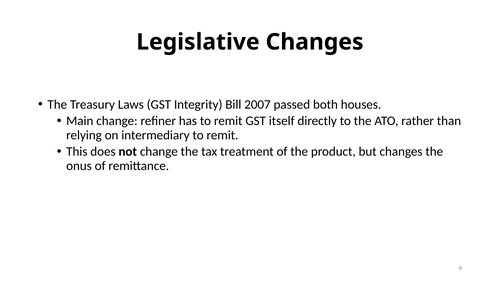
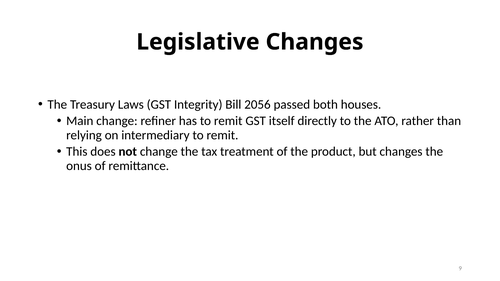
2007: 2007 -> 2056
